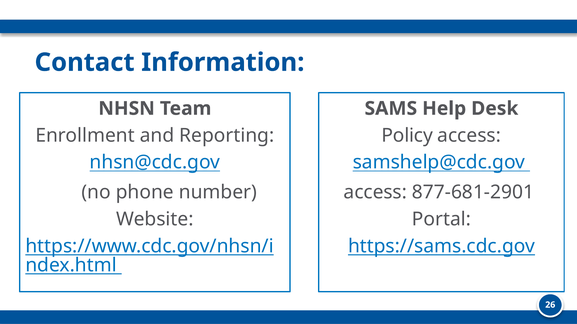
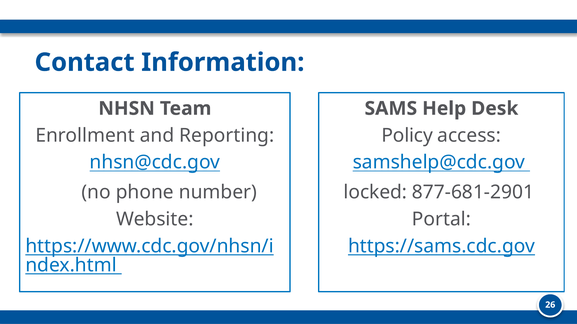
access at (375, 193): access -> locked
